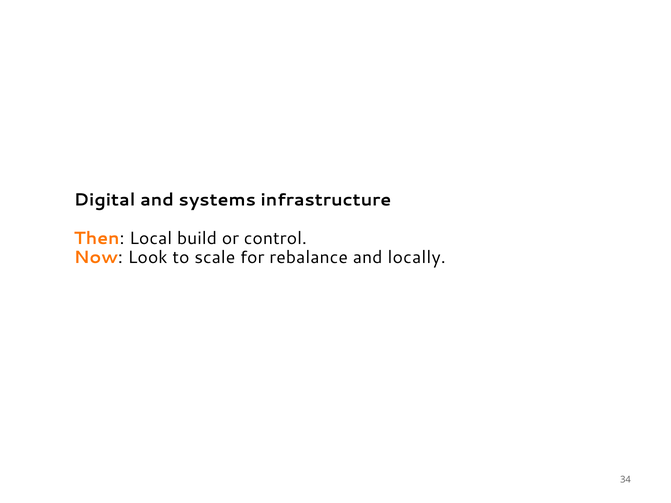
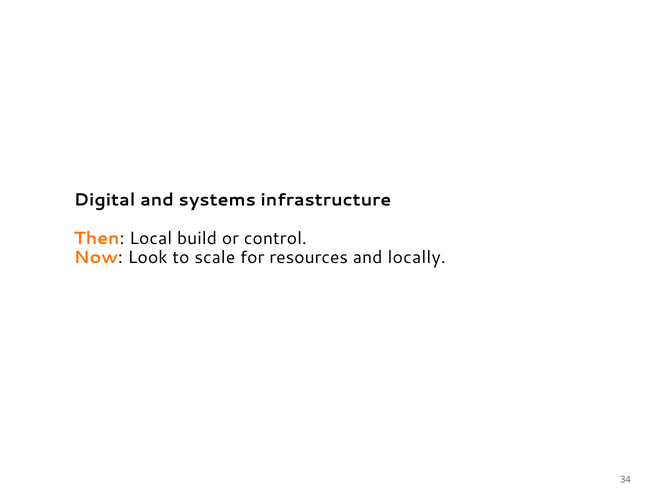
rebalance: rebalance -> resources
